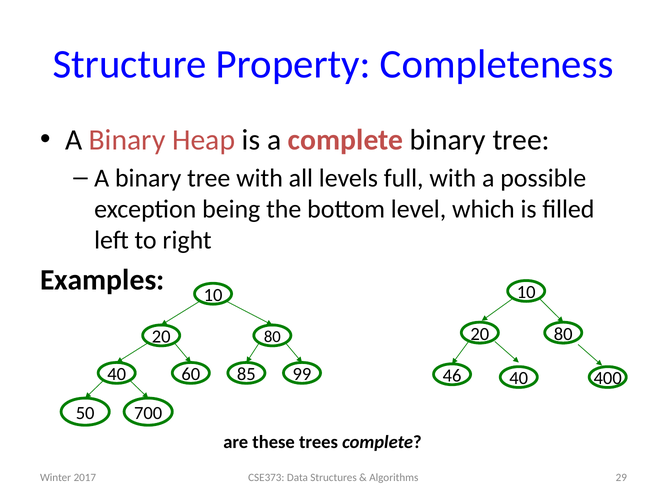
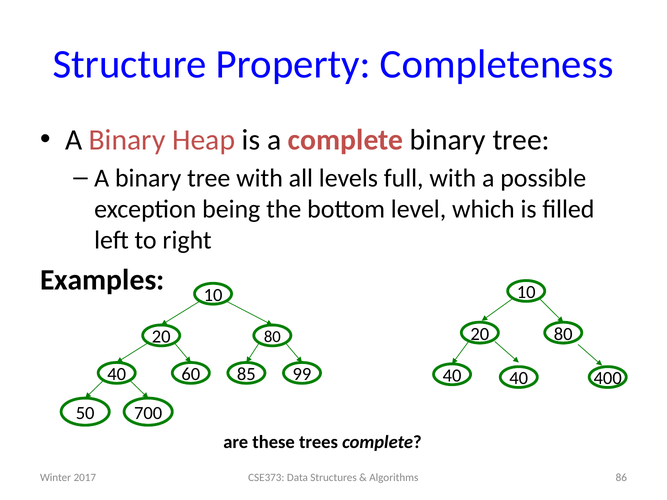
85 46: 46 -> 40
29: 29 -> 86
